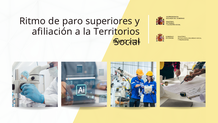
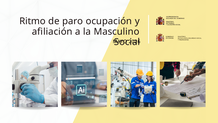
superiores: superiores -> ocupación
Territorios: Territorios -> Masculino
